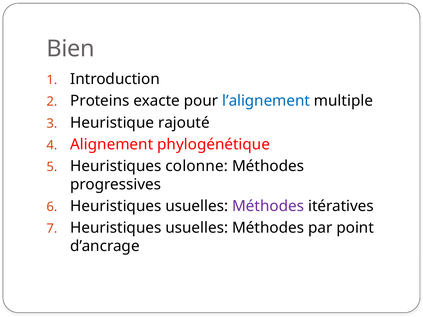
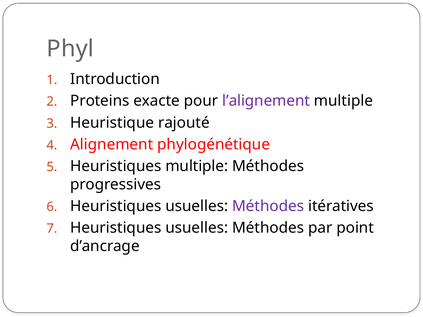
Bien: Bien -> Phyl
l’alignement colour: blue -> purple
Heuristiques colonne: colonne -> multiple
